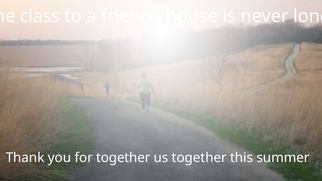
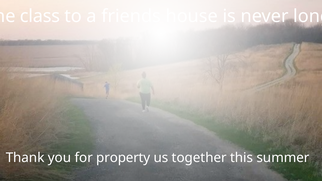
for together: together -> property
